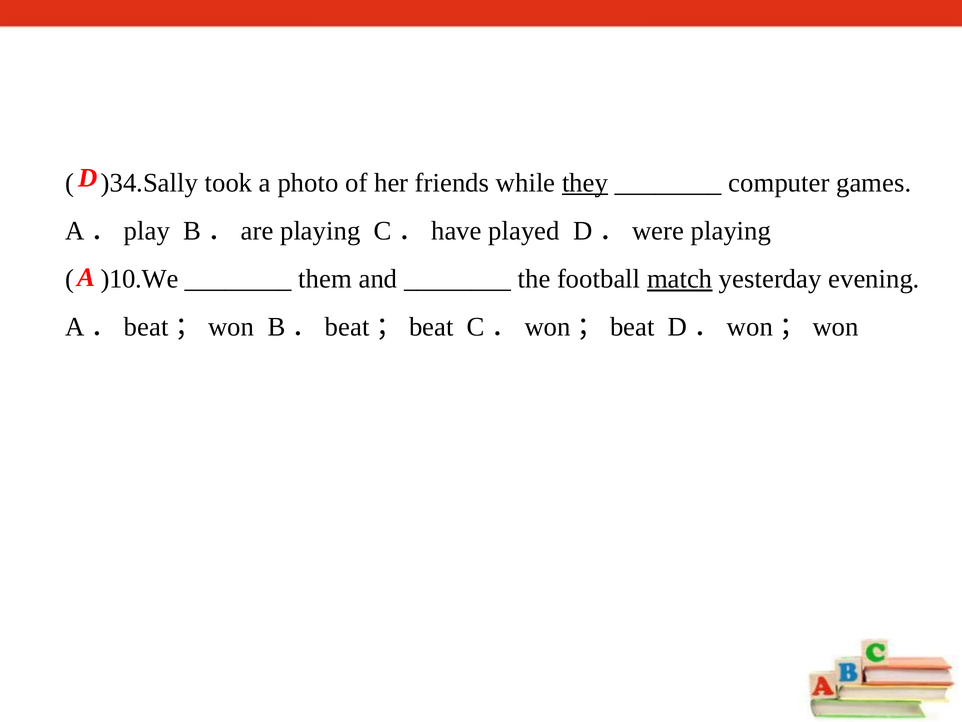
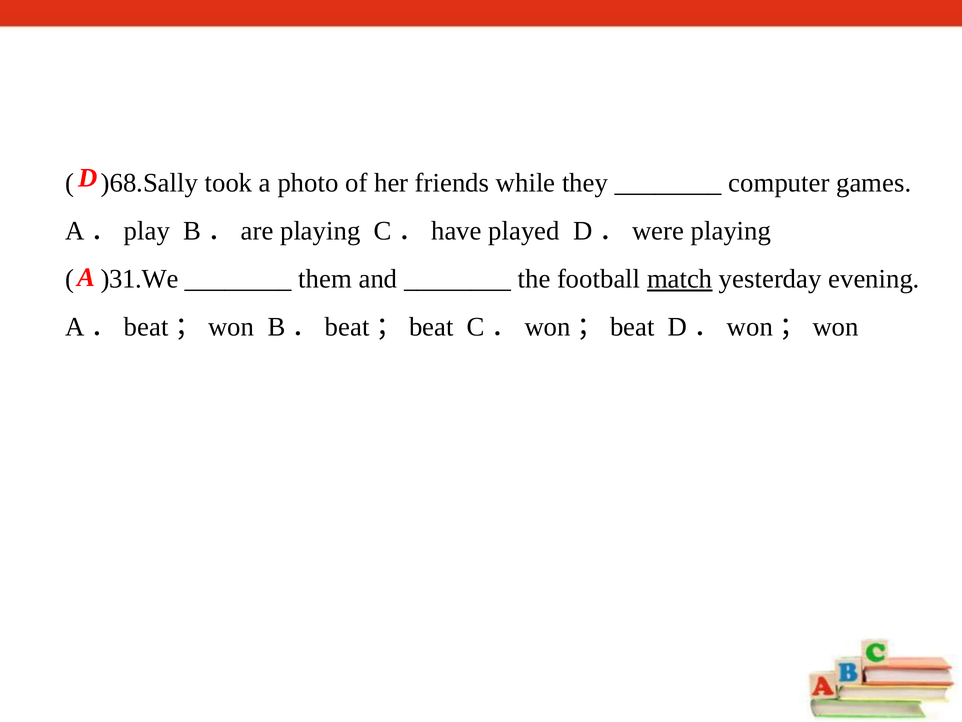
)34.Sally: )34.Sally -> )68.Sally
they underline: present -> none
)10.We: )10.We -> )31.We
